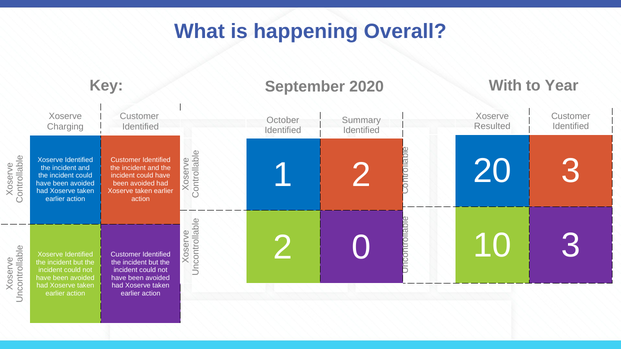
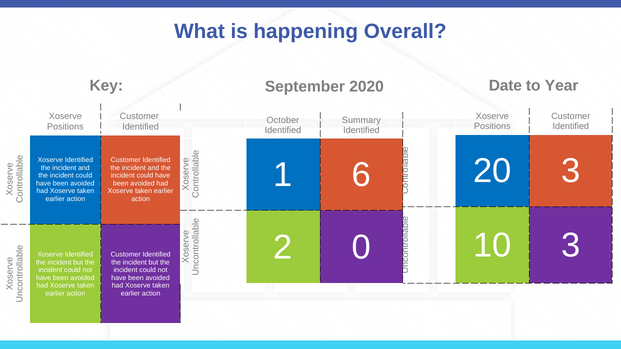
With: With -> Date
Charging at (65, 127): Charging -> Positions
Resulted at (492, 127): Resulted -> Positions
1 2: 2 -> 6
